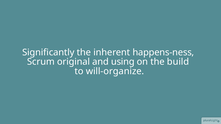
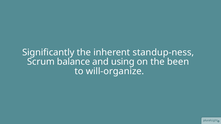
happens-ness: happens-ness -> standup-ness
original: original -> balance
build: build -> been
